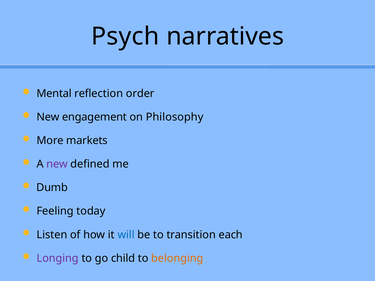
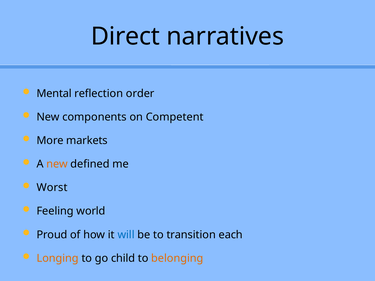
Psych: Psych -> Direct
engagement: engagement -> components
Philosophy: Philosophy -> Competent
new at (57, 164) colour: purple -> orange
Dumb: Dumb -> Worst
today: today -> world
Listen: Listen -> Proud
Longing colour: purple -> orange
